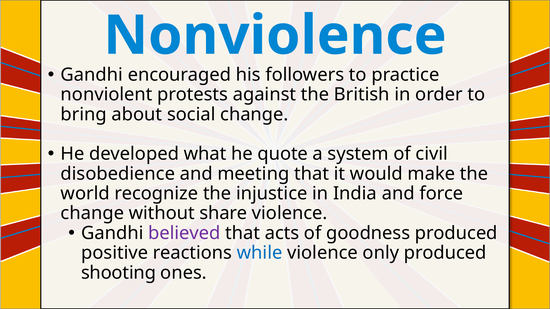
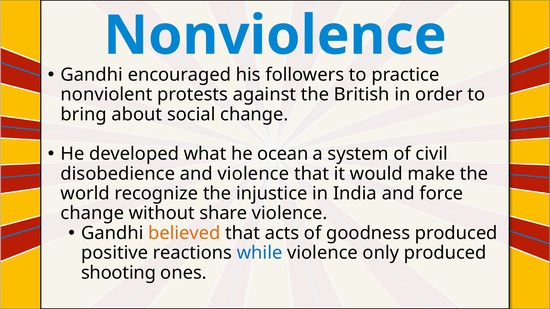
quote: quote -> ocean
and meeting: meeting -> violence
believed colour: purple -> orange
